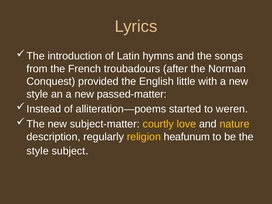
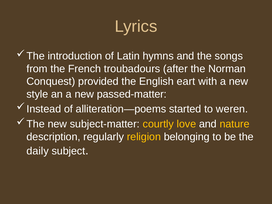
little: little -> eart
heafunum: heafunum -> belonging
style at (38, 151): style -> daily
